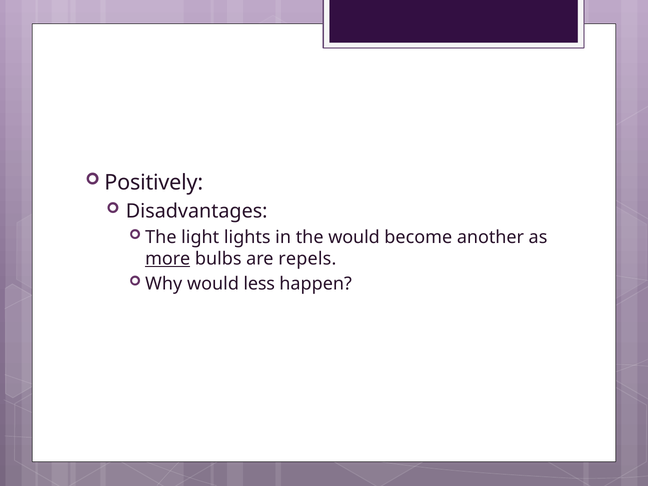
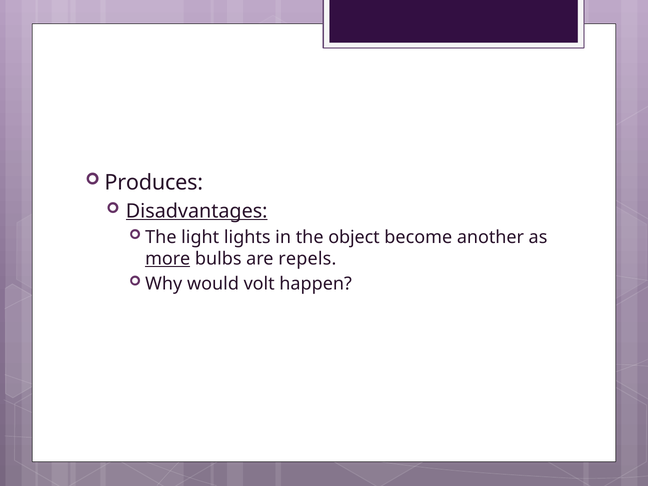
Positively: Positively -> Produces
Disadvantages underline: none -> present
the would: would -> object
less: less -> volt
